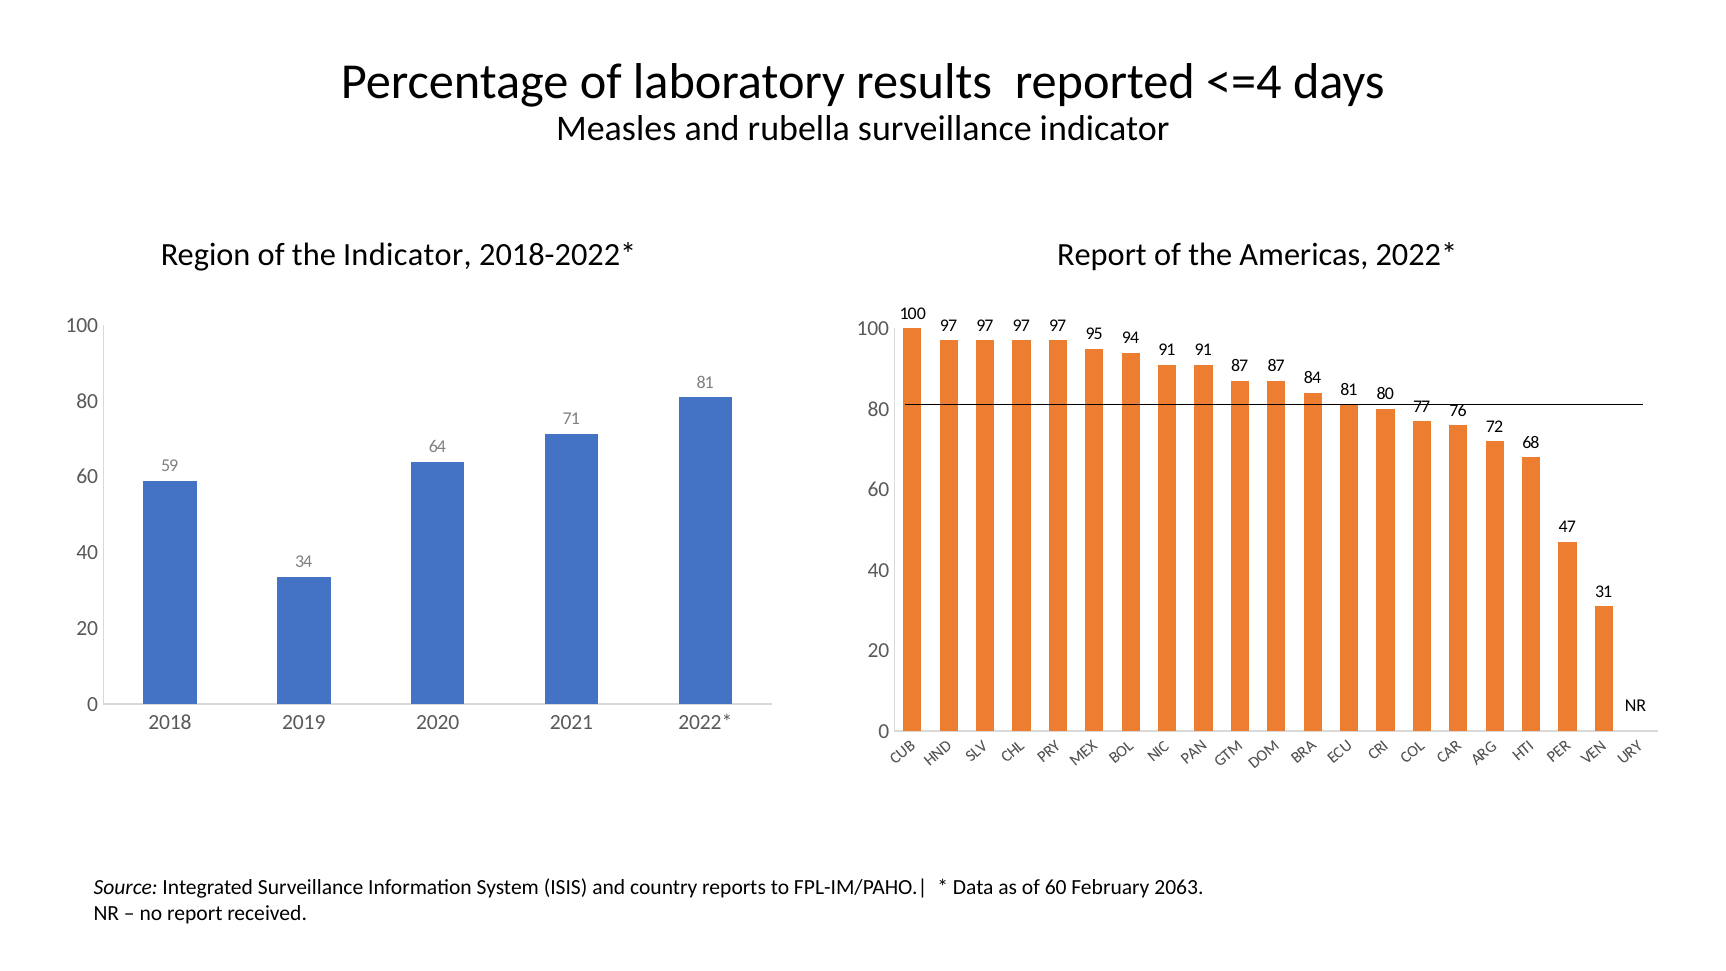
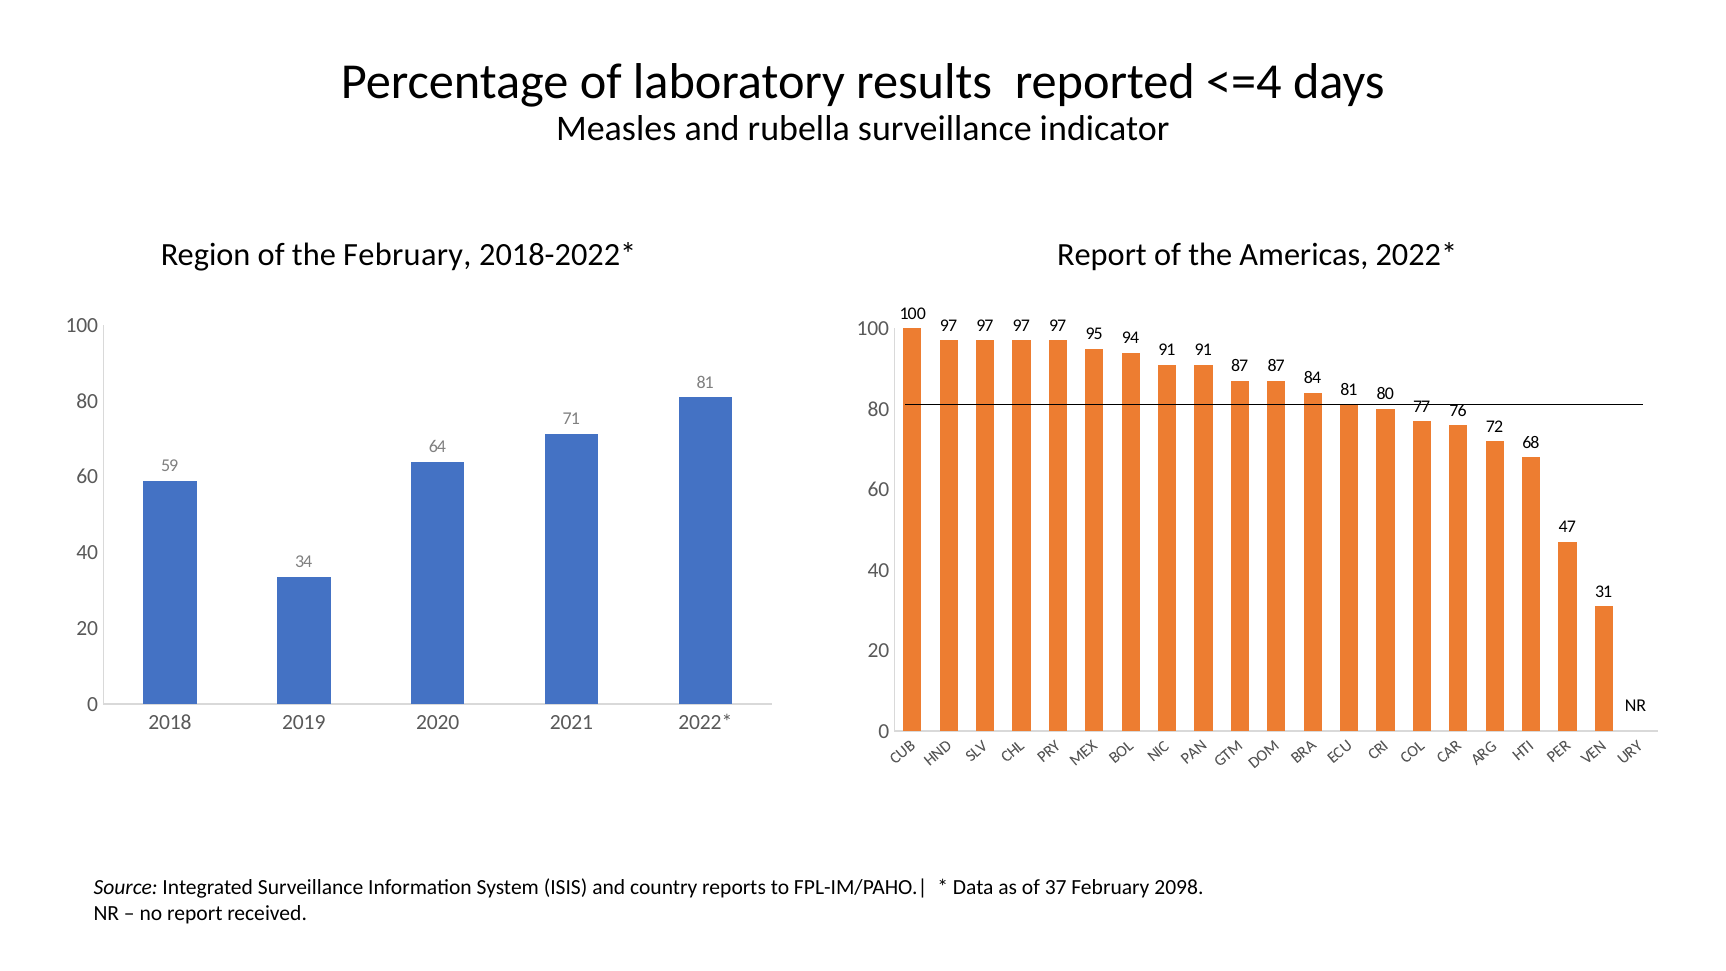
the Indicator: Indicator -> February
of 60: 60 -> 37
2063: 2063 -> 2098
